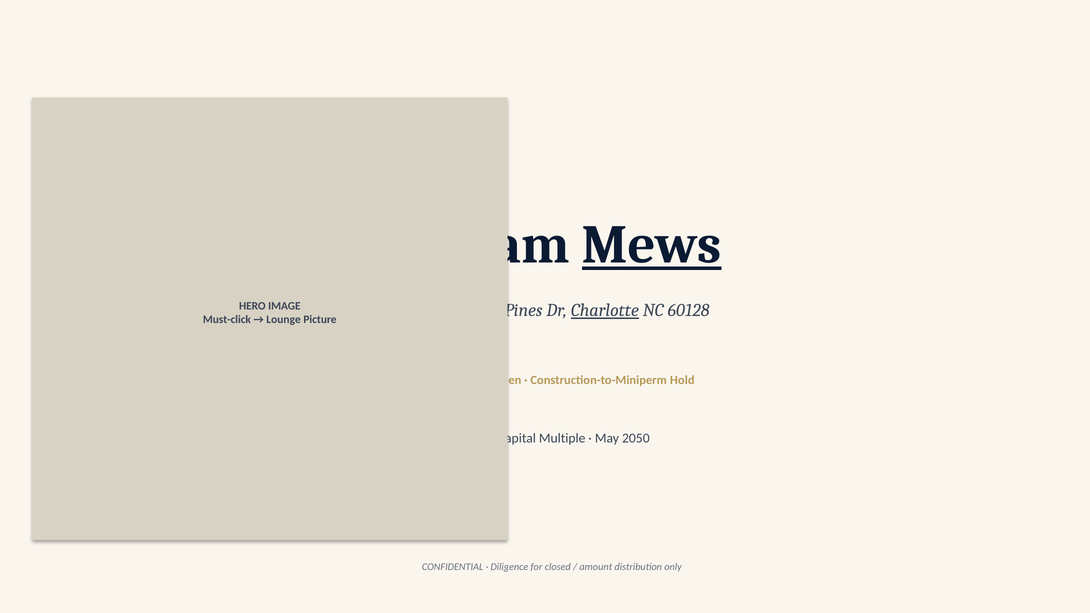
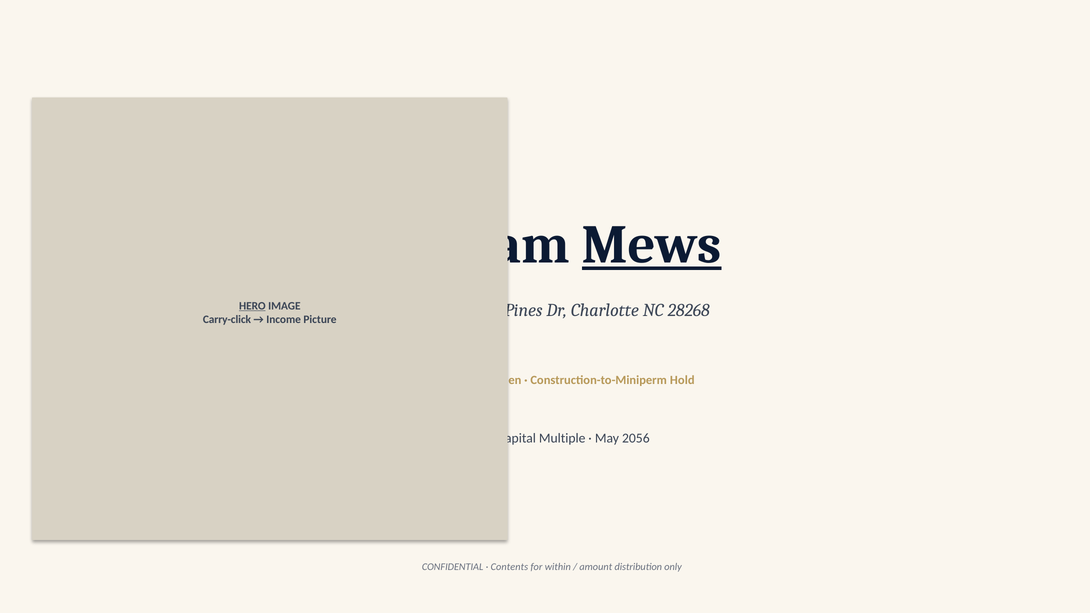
HERO underline: none -> present
Charlotte underline: present -> none
60128: 60128 -> 28268
Must-click: Must-click -> Carry-click
Lounge: Lounge -> Income
2050: 2050 -> 2056
Diligence: Diligence -> Contents
closed: closed -> within
